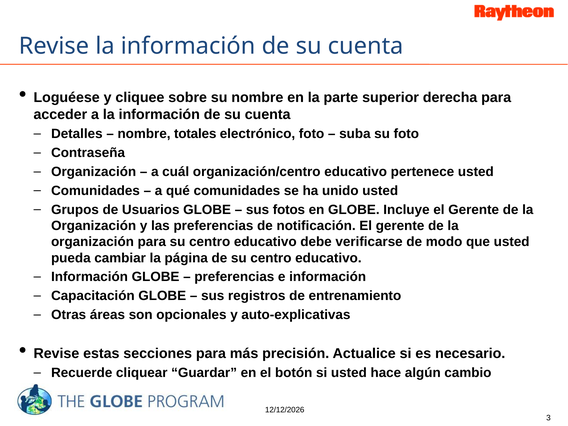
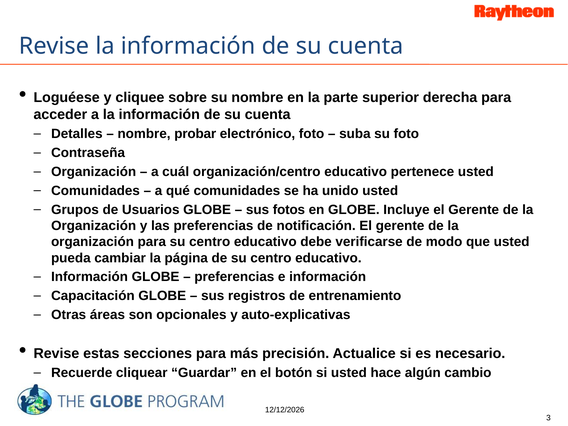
totales: totales -> probar
